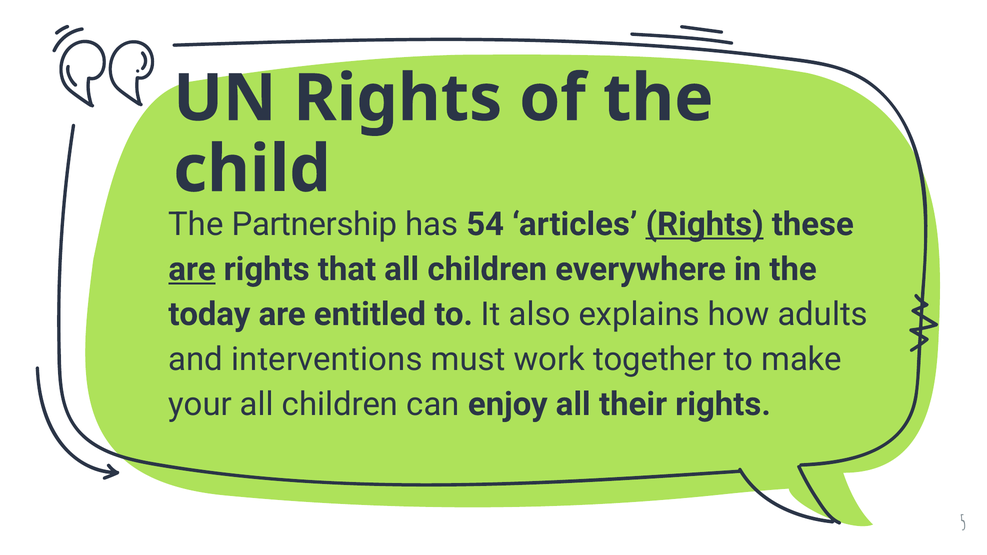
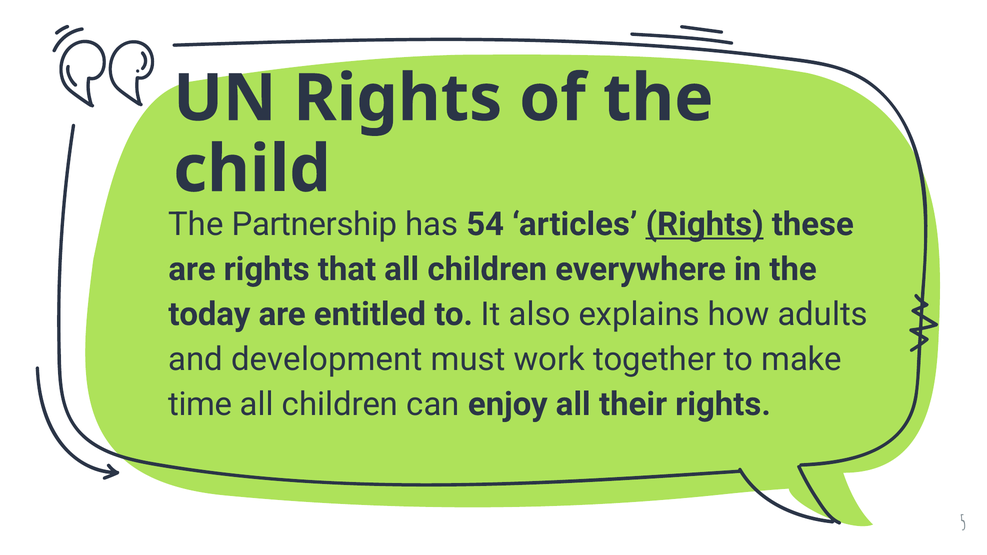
are at (192, 269) underline: present -> none
interventions: interventions -> development
your: your -> time
